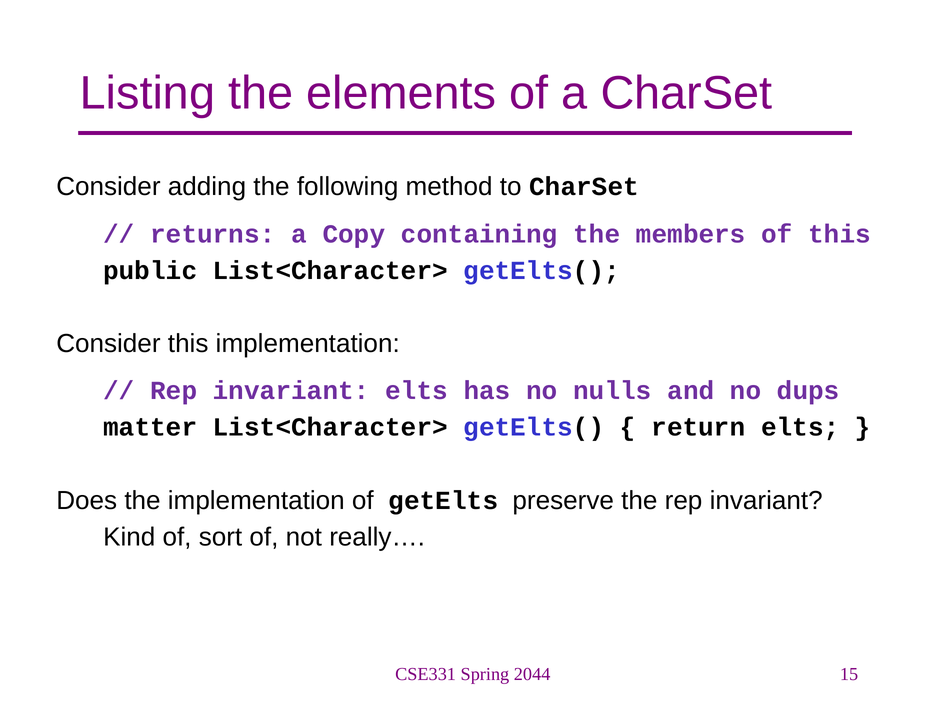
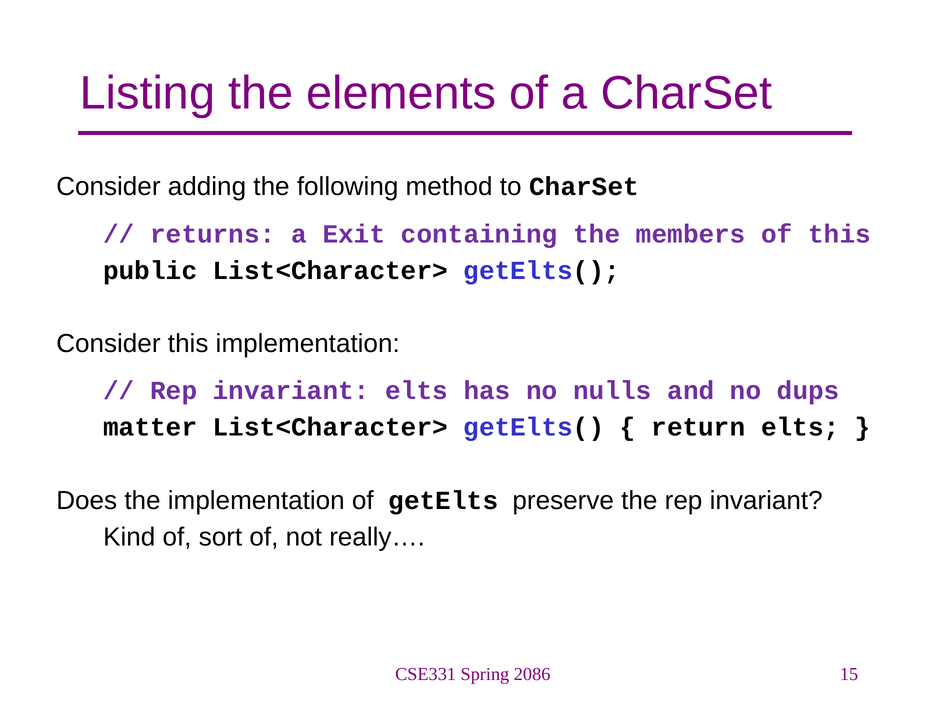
Copy: Copy -> Exit
2044: 2044 -> 2086
